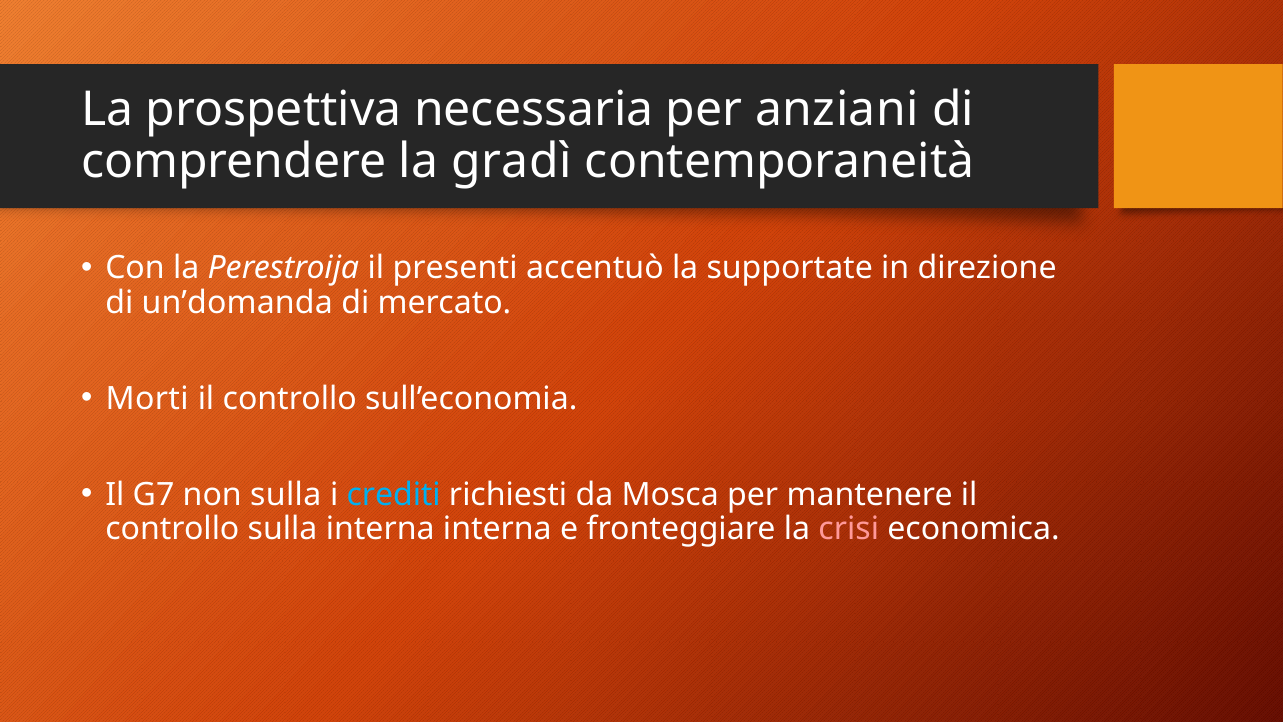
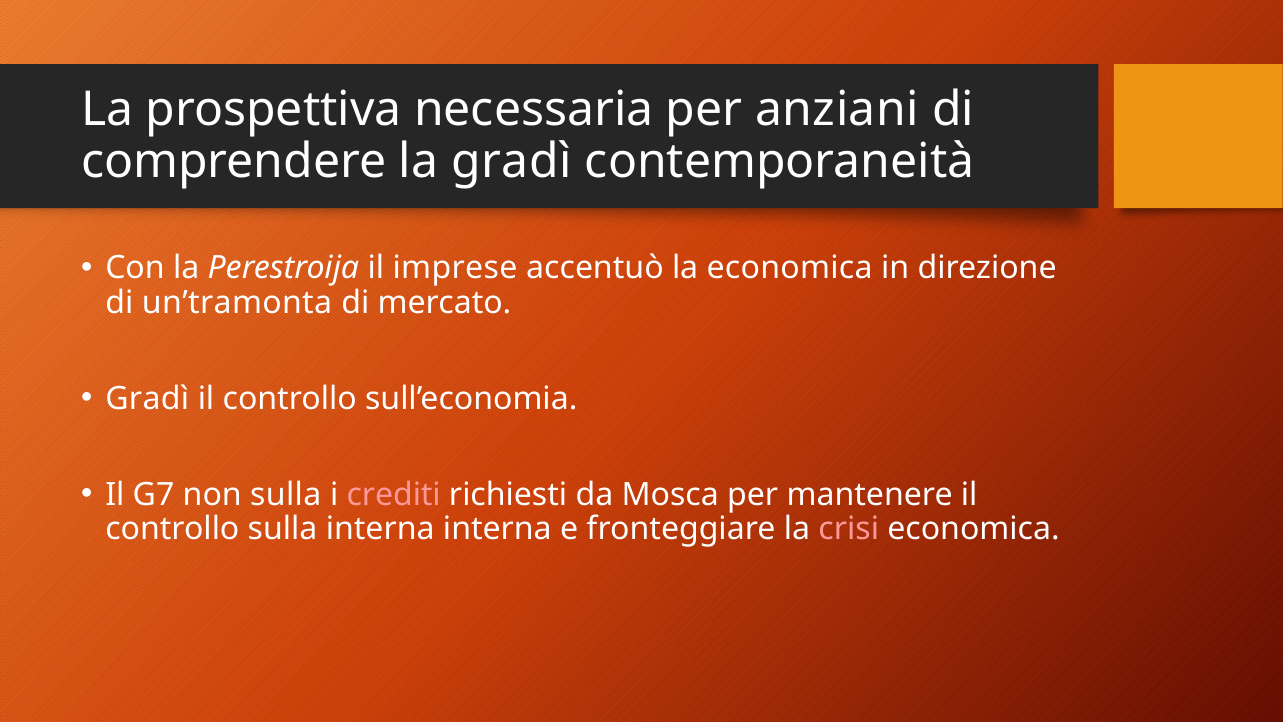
presenti: presenti -> imprese
la supportate: supportate -> economica
un’domanda: un’domanda -> un’tramonta
Morti at (147, 398): Morti -> Gradì
crediti colour: light blue -> pink
